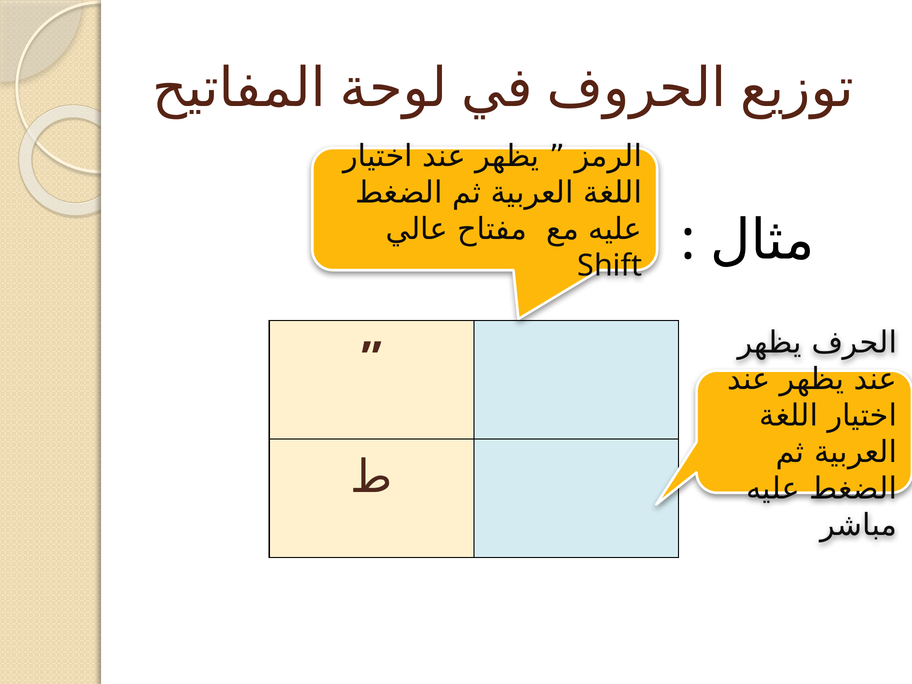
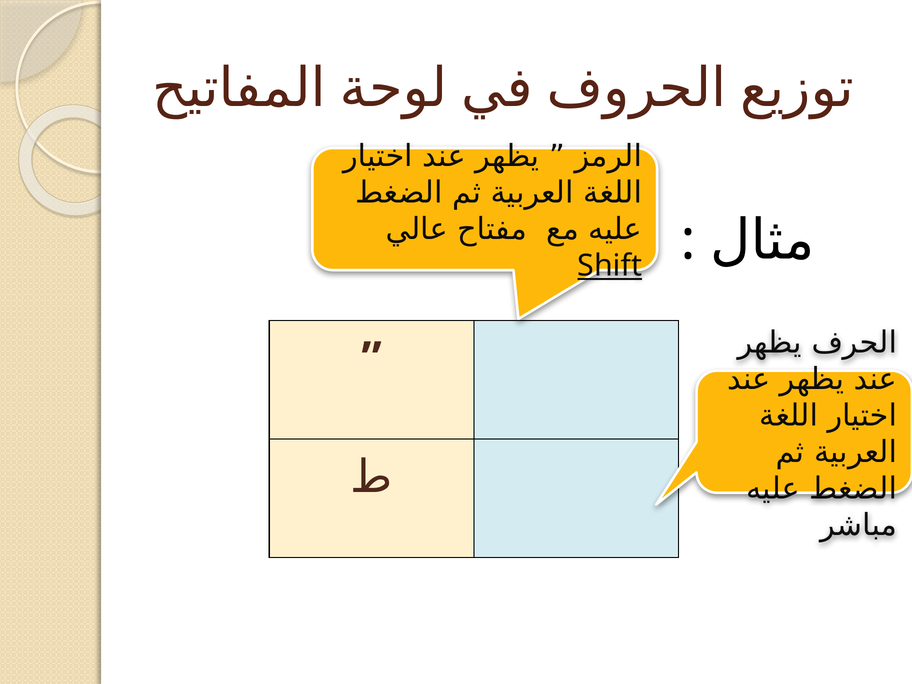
Shift underline: none -> present
